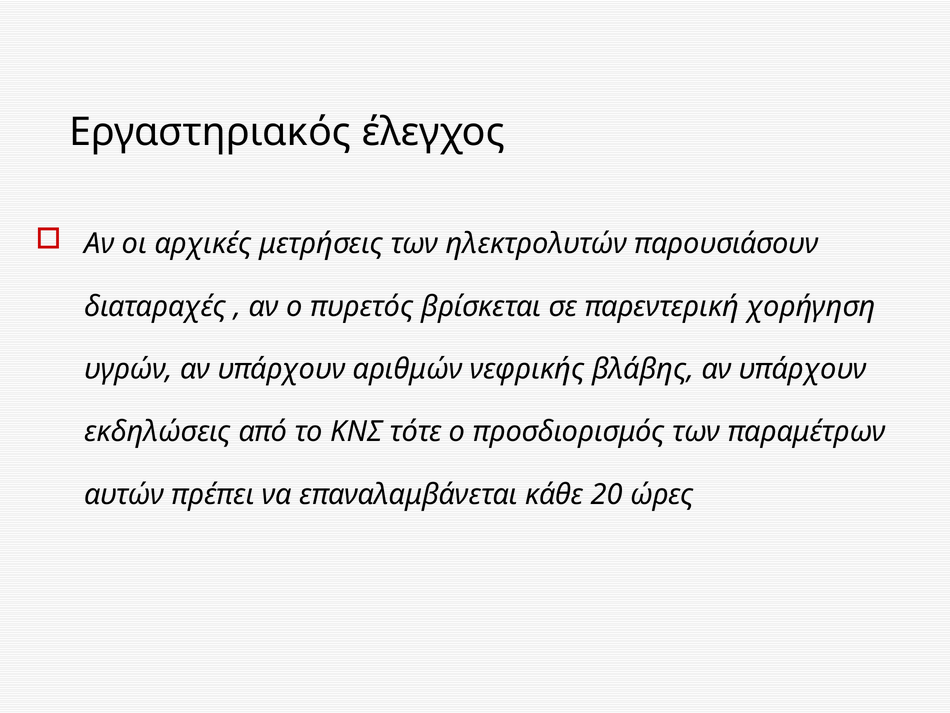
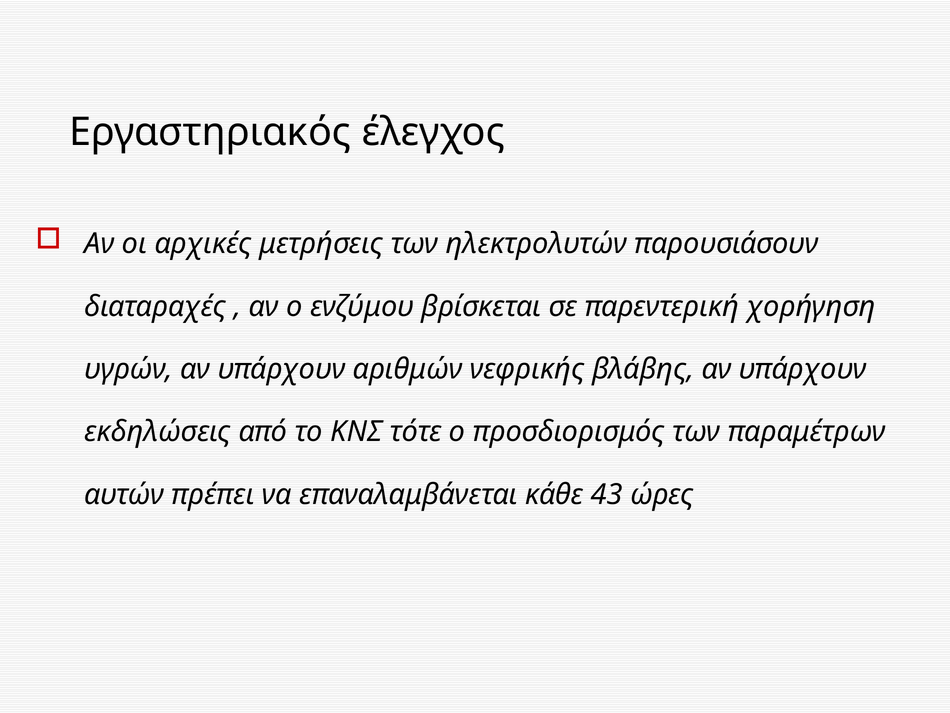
πυρετός: πυρετός -> ενζύμου
20: 20 -> 43
